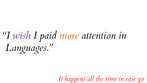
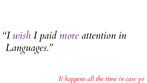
more colour: orange -> purple
